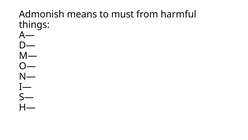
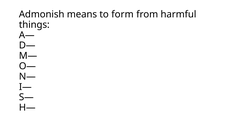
must: must -> form
